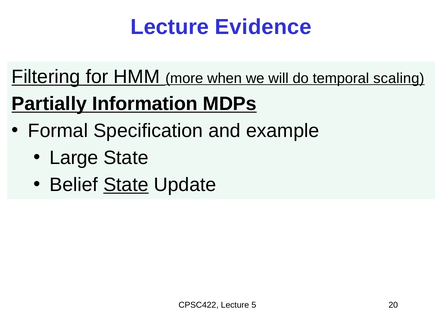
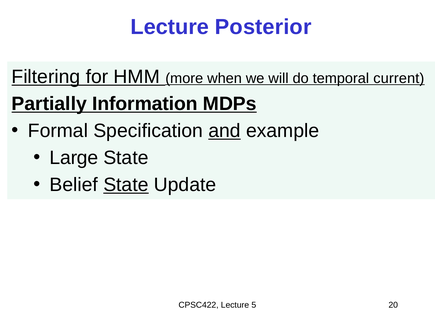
Evidence: Evidence -> Posterior
scaling: scaling -> current
and underline: none -> present
